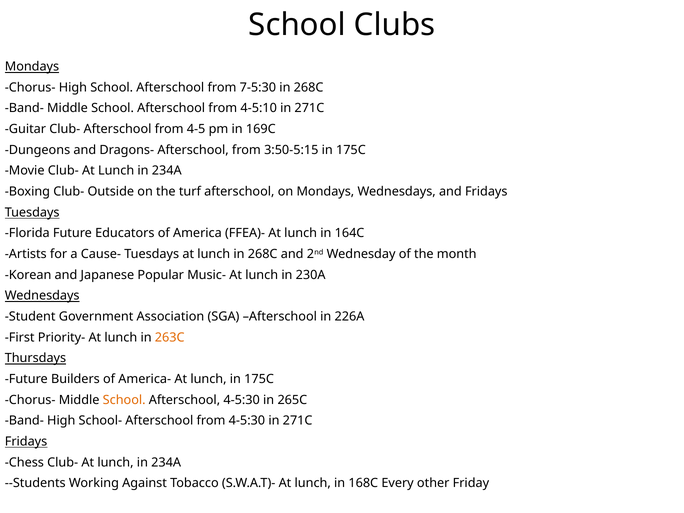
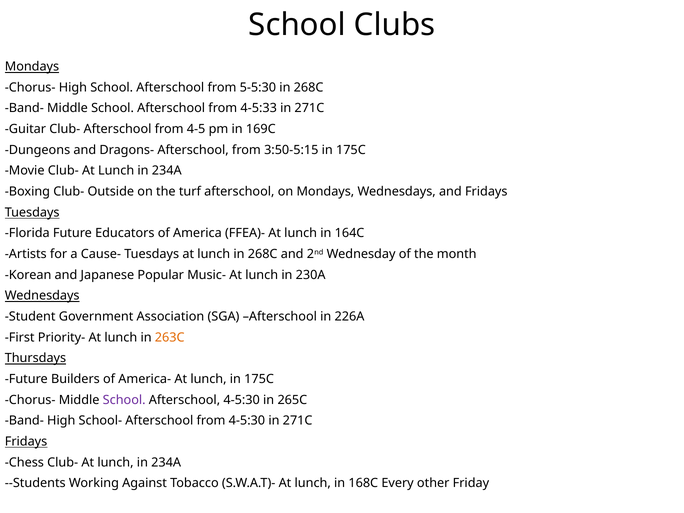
7-5:30: 7-5:30 -> 5-5:30
4-5:10: 4-5:10 -> 4-5:33
School at (124, 400) colour: orange -> purple
